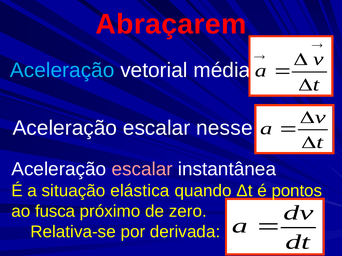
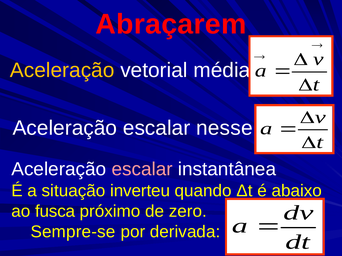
Aceleração at (62, 70) colour: light blue -> yellow
elástica: elástica -> inverteu
pontos: pontos -> abaixo
Relativa-se: Relativa-se -> Sempre-se
